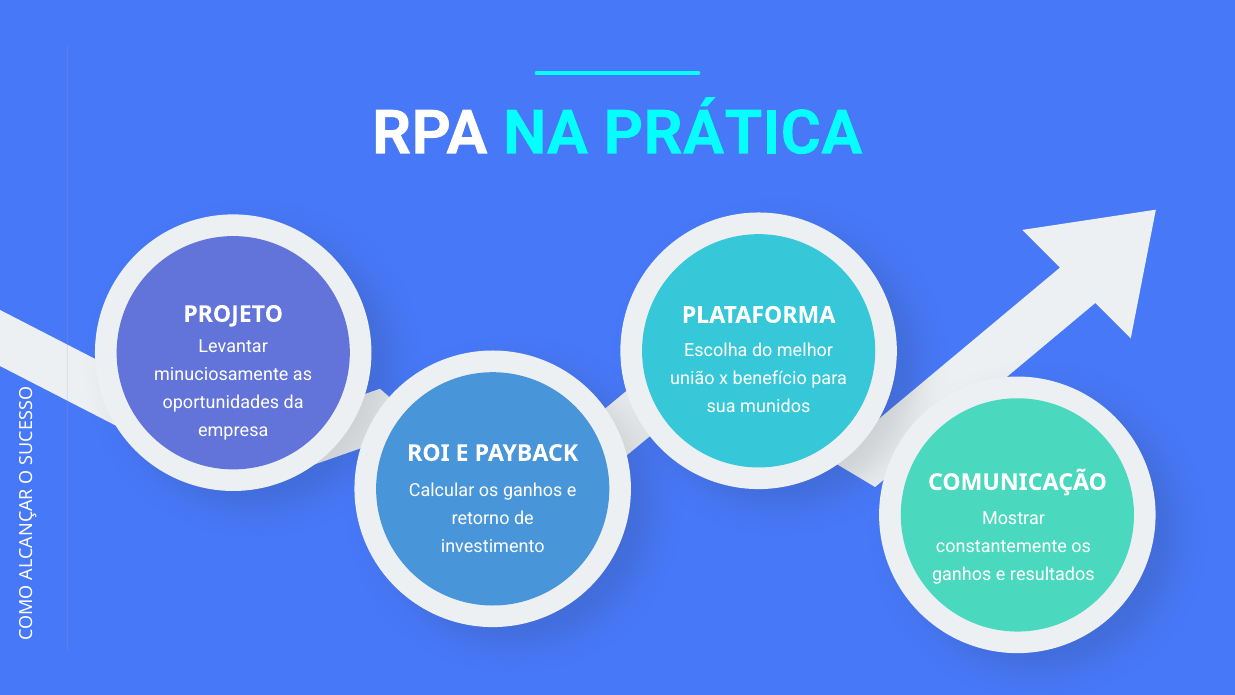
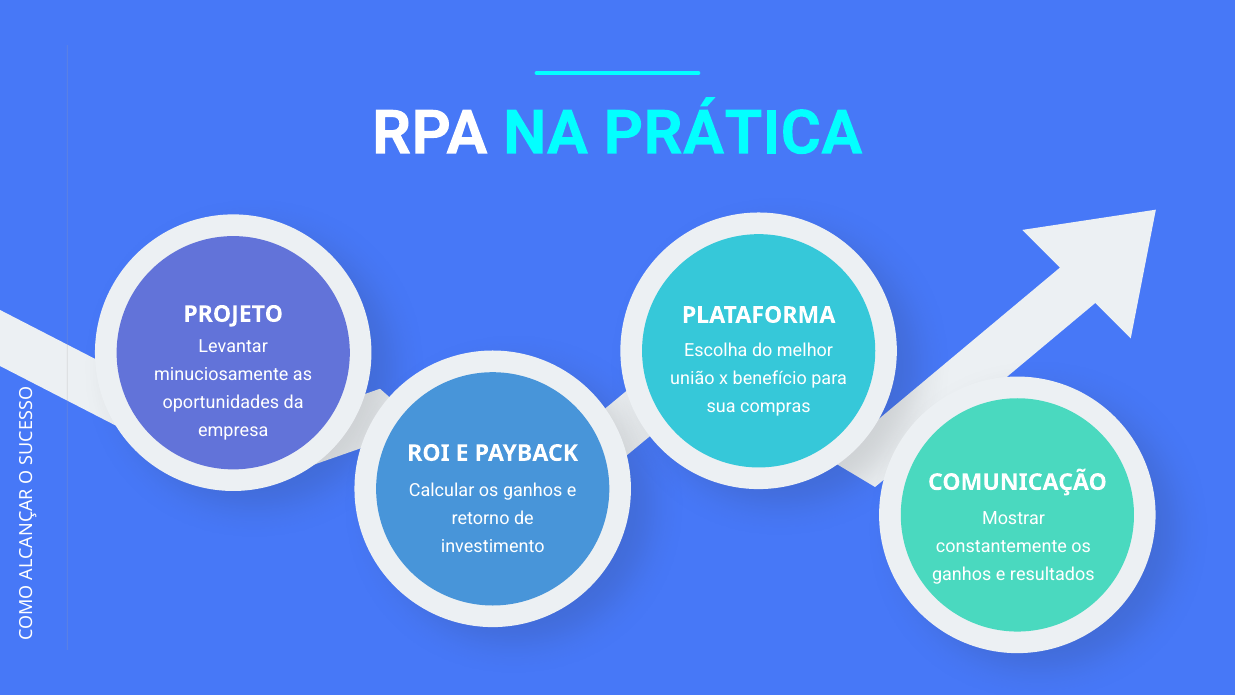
munidos: munidos -> compras
